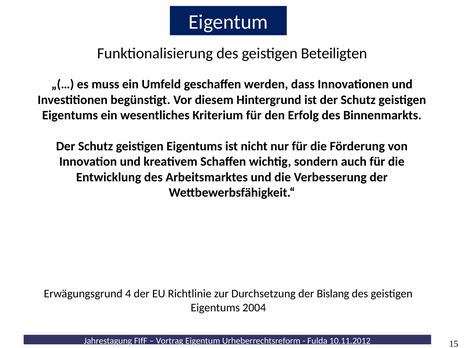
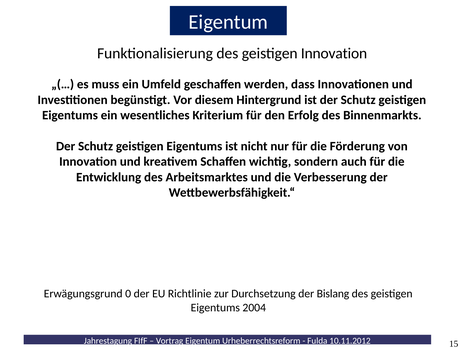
geistigen Beteiligten: Beteiligten -> Innovation
4: 4 -> 0
